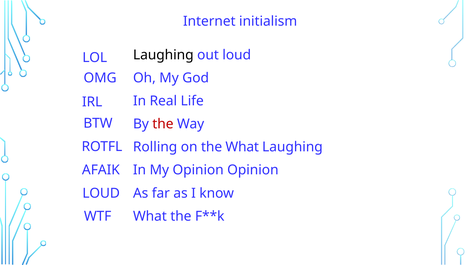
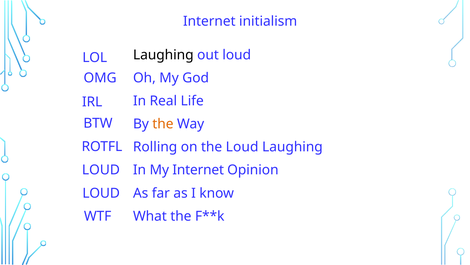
the at (163, 124) colour: red -> orange
the What: What -> Loud
AFAIK at (101, 170): AFAIK -> LOUD
My Opinion: Opinion -> Internet
